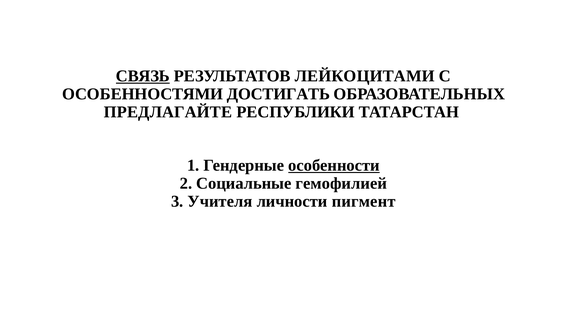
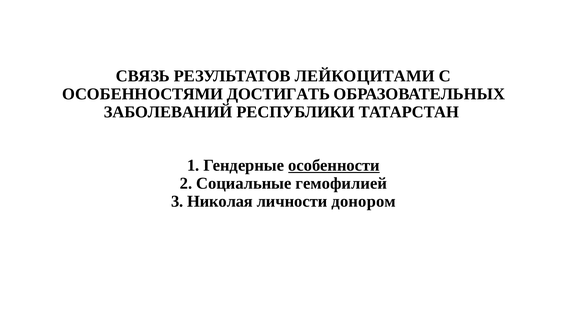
СВЯЗЬ underline: present -> none
ПРЕДЛАГАЙТЕ: ПРЕДЛАГАЙТЕ -> ЗАБОЛЕВАНИЙ
Учителя: Учителя -> Николая
пигмент: пигмент -> донором
